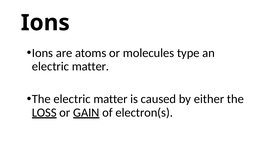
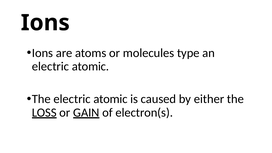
matter at (90, 66): matter -> atomic
The electric matter: matter -> atomic
